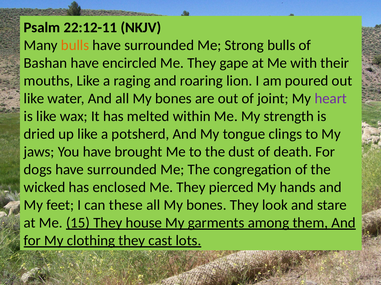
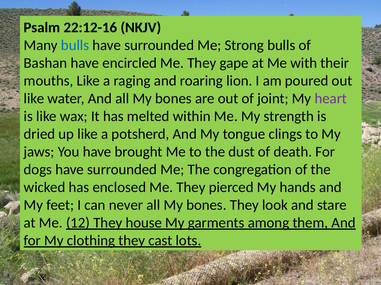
22:12-11: 22:12-11 -> 22:12-16
bulls at (75, 45) colour: orange -> blue
these: these -> never
15: 15 -> 12
